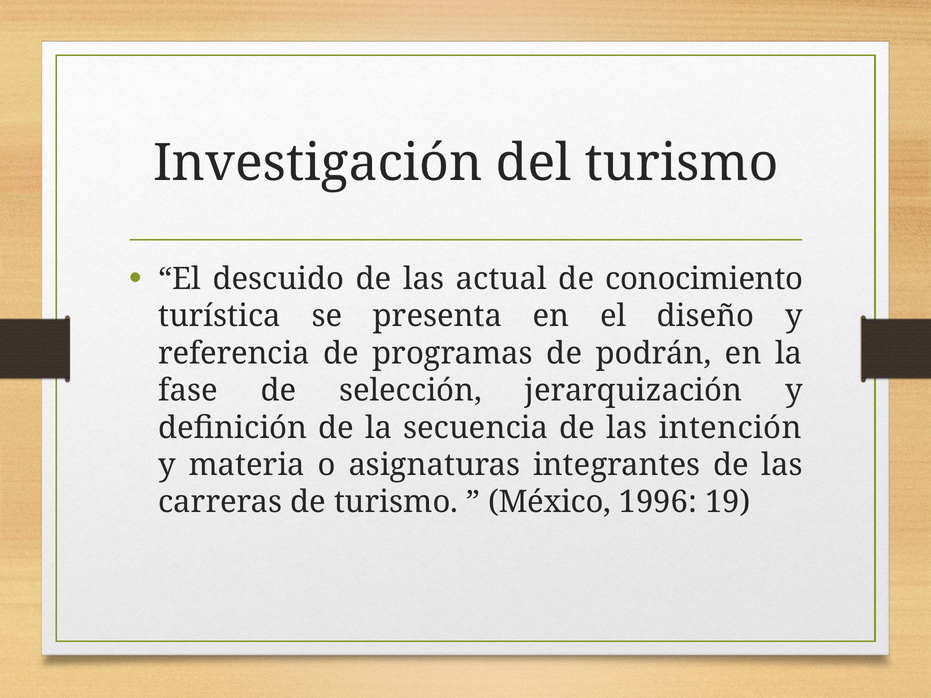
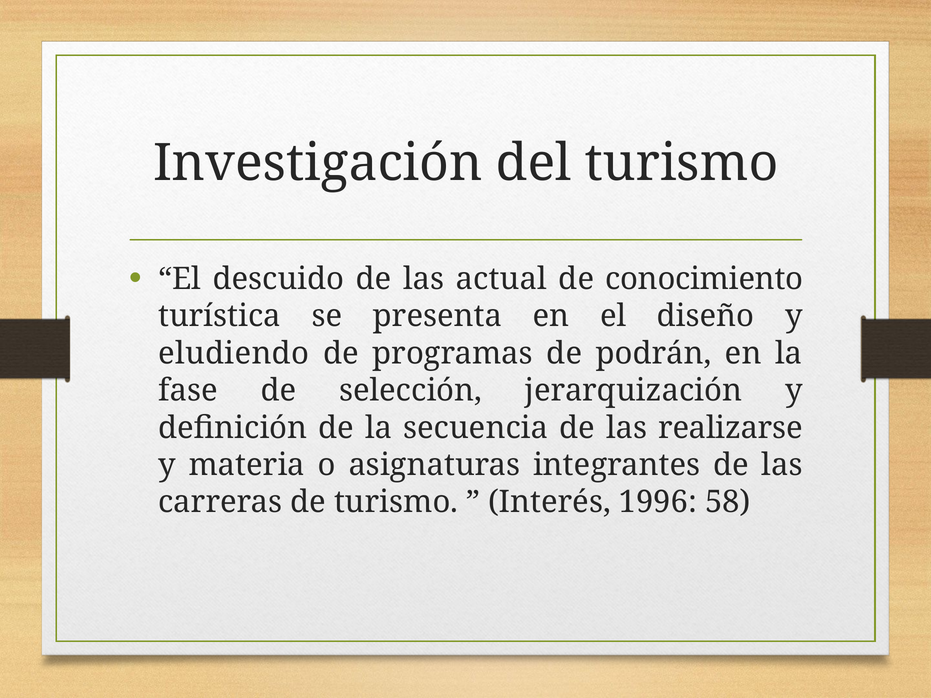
referencia: referencia -> eludiendo
intención: intención -> realizarse
México: México -> Interés
19: 19 -> 58
